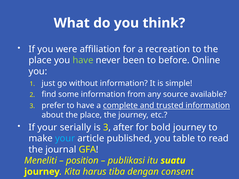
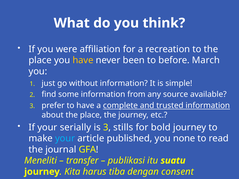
have at (83, 60) colour: light green -> yellow
Online: Online -> March
after: after -> stills
table: table -> none
position: position -> transfer
